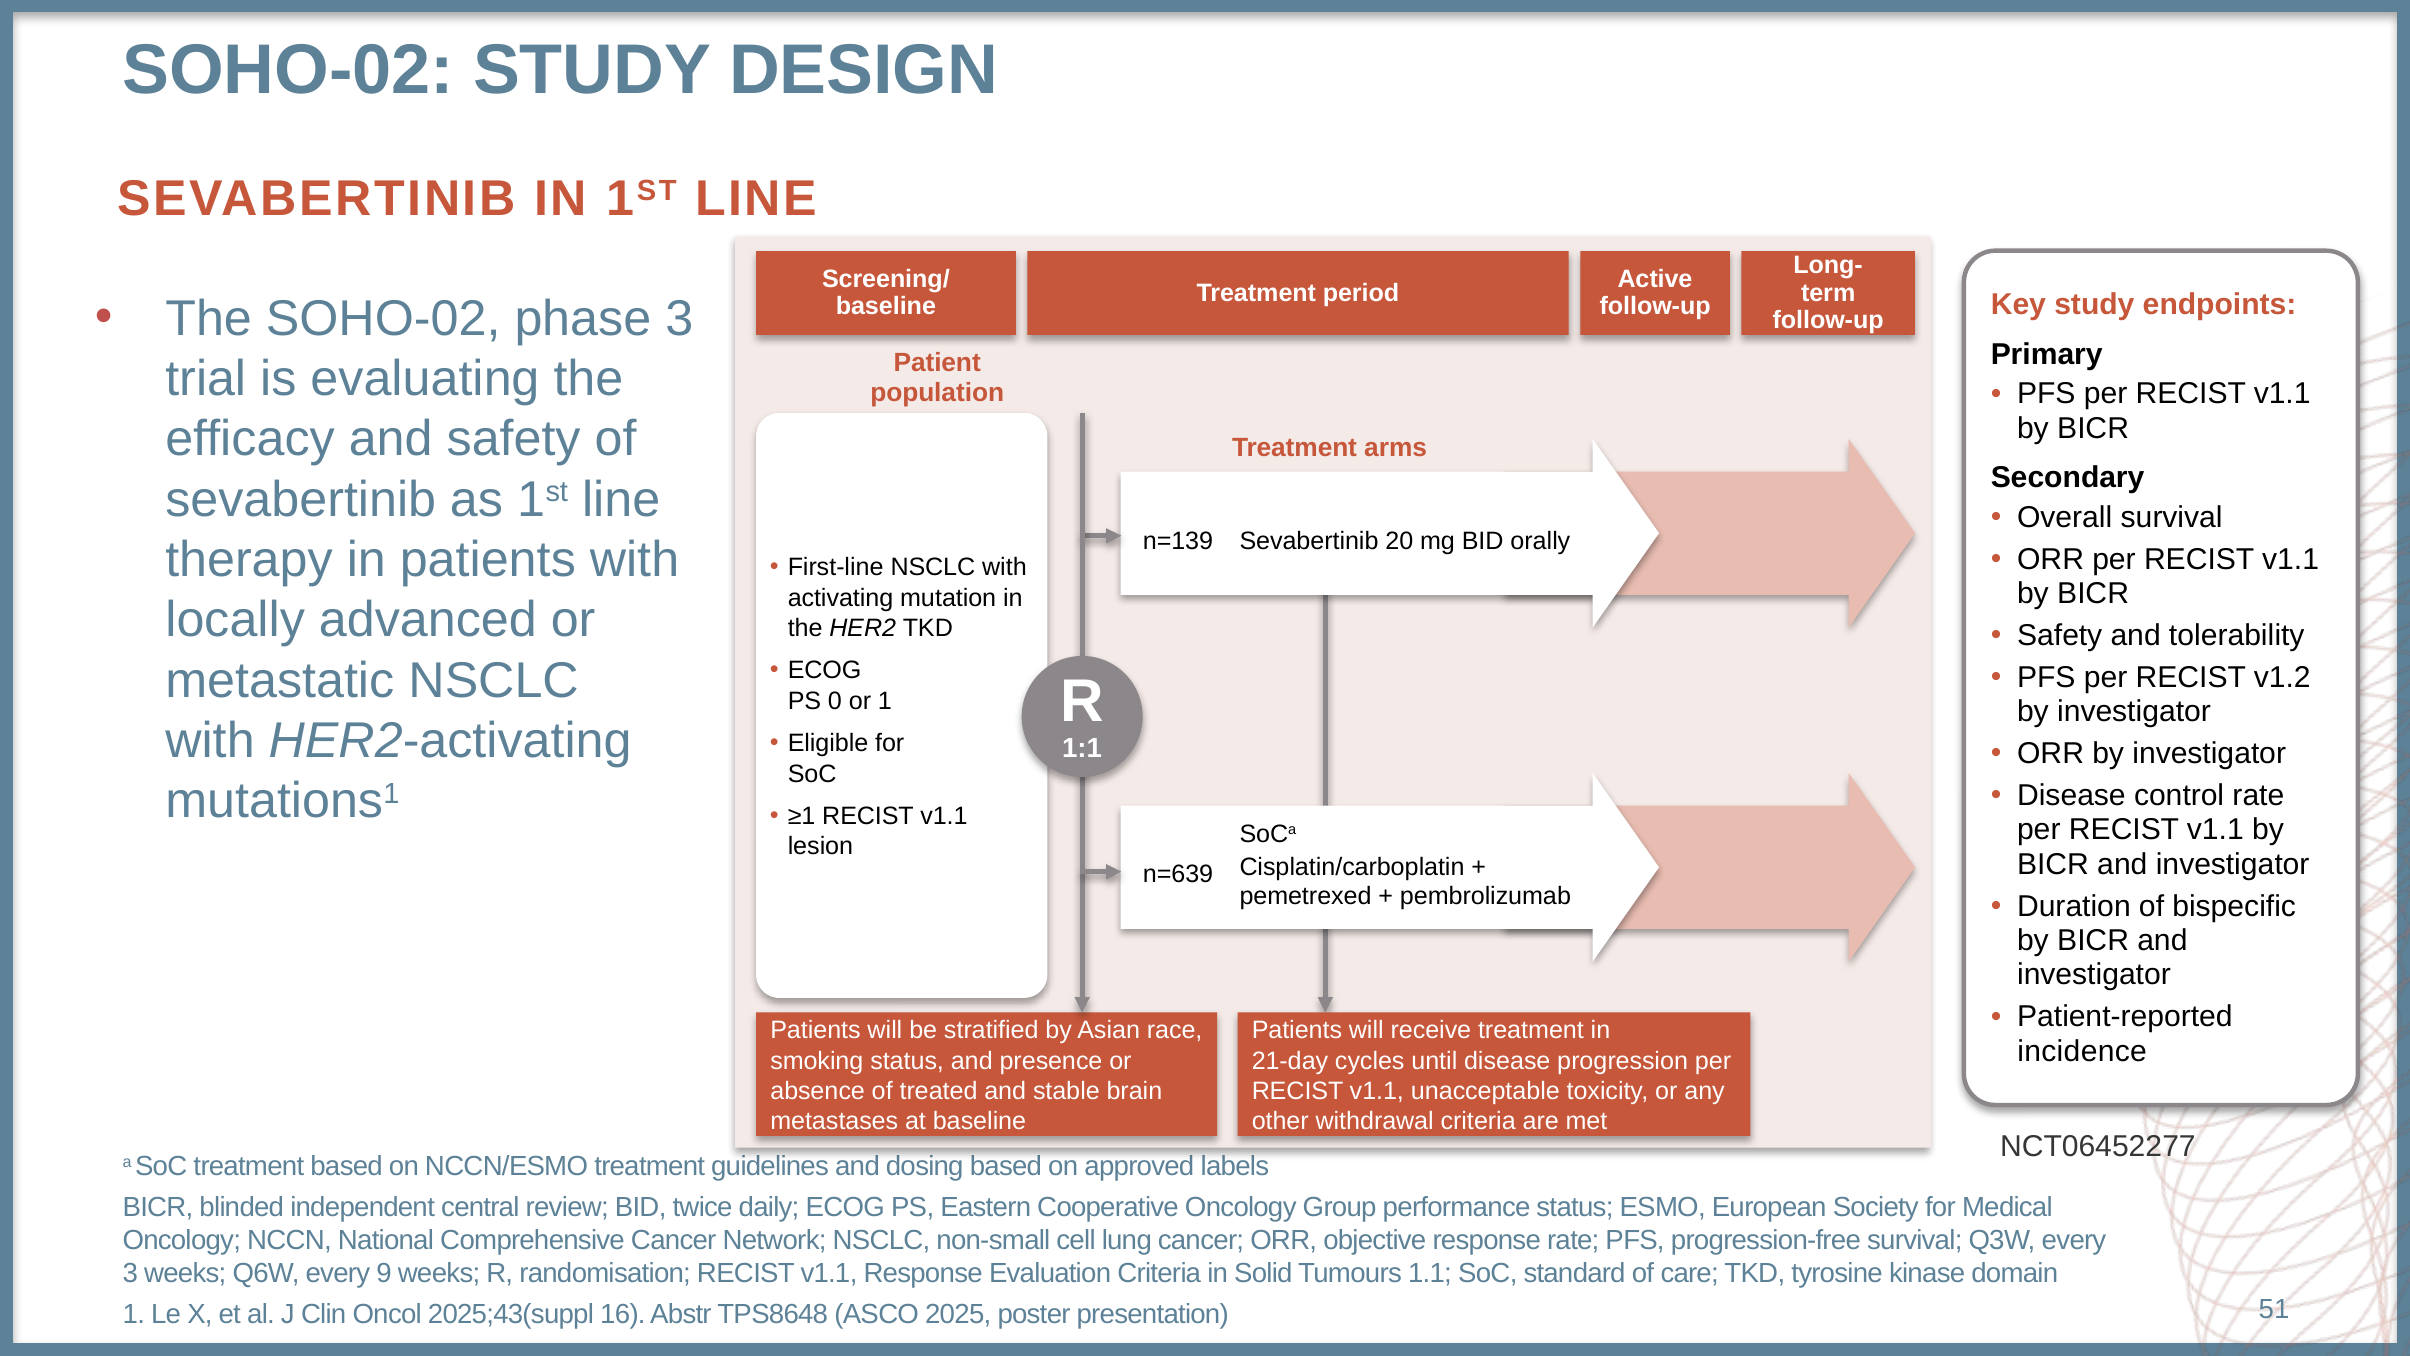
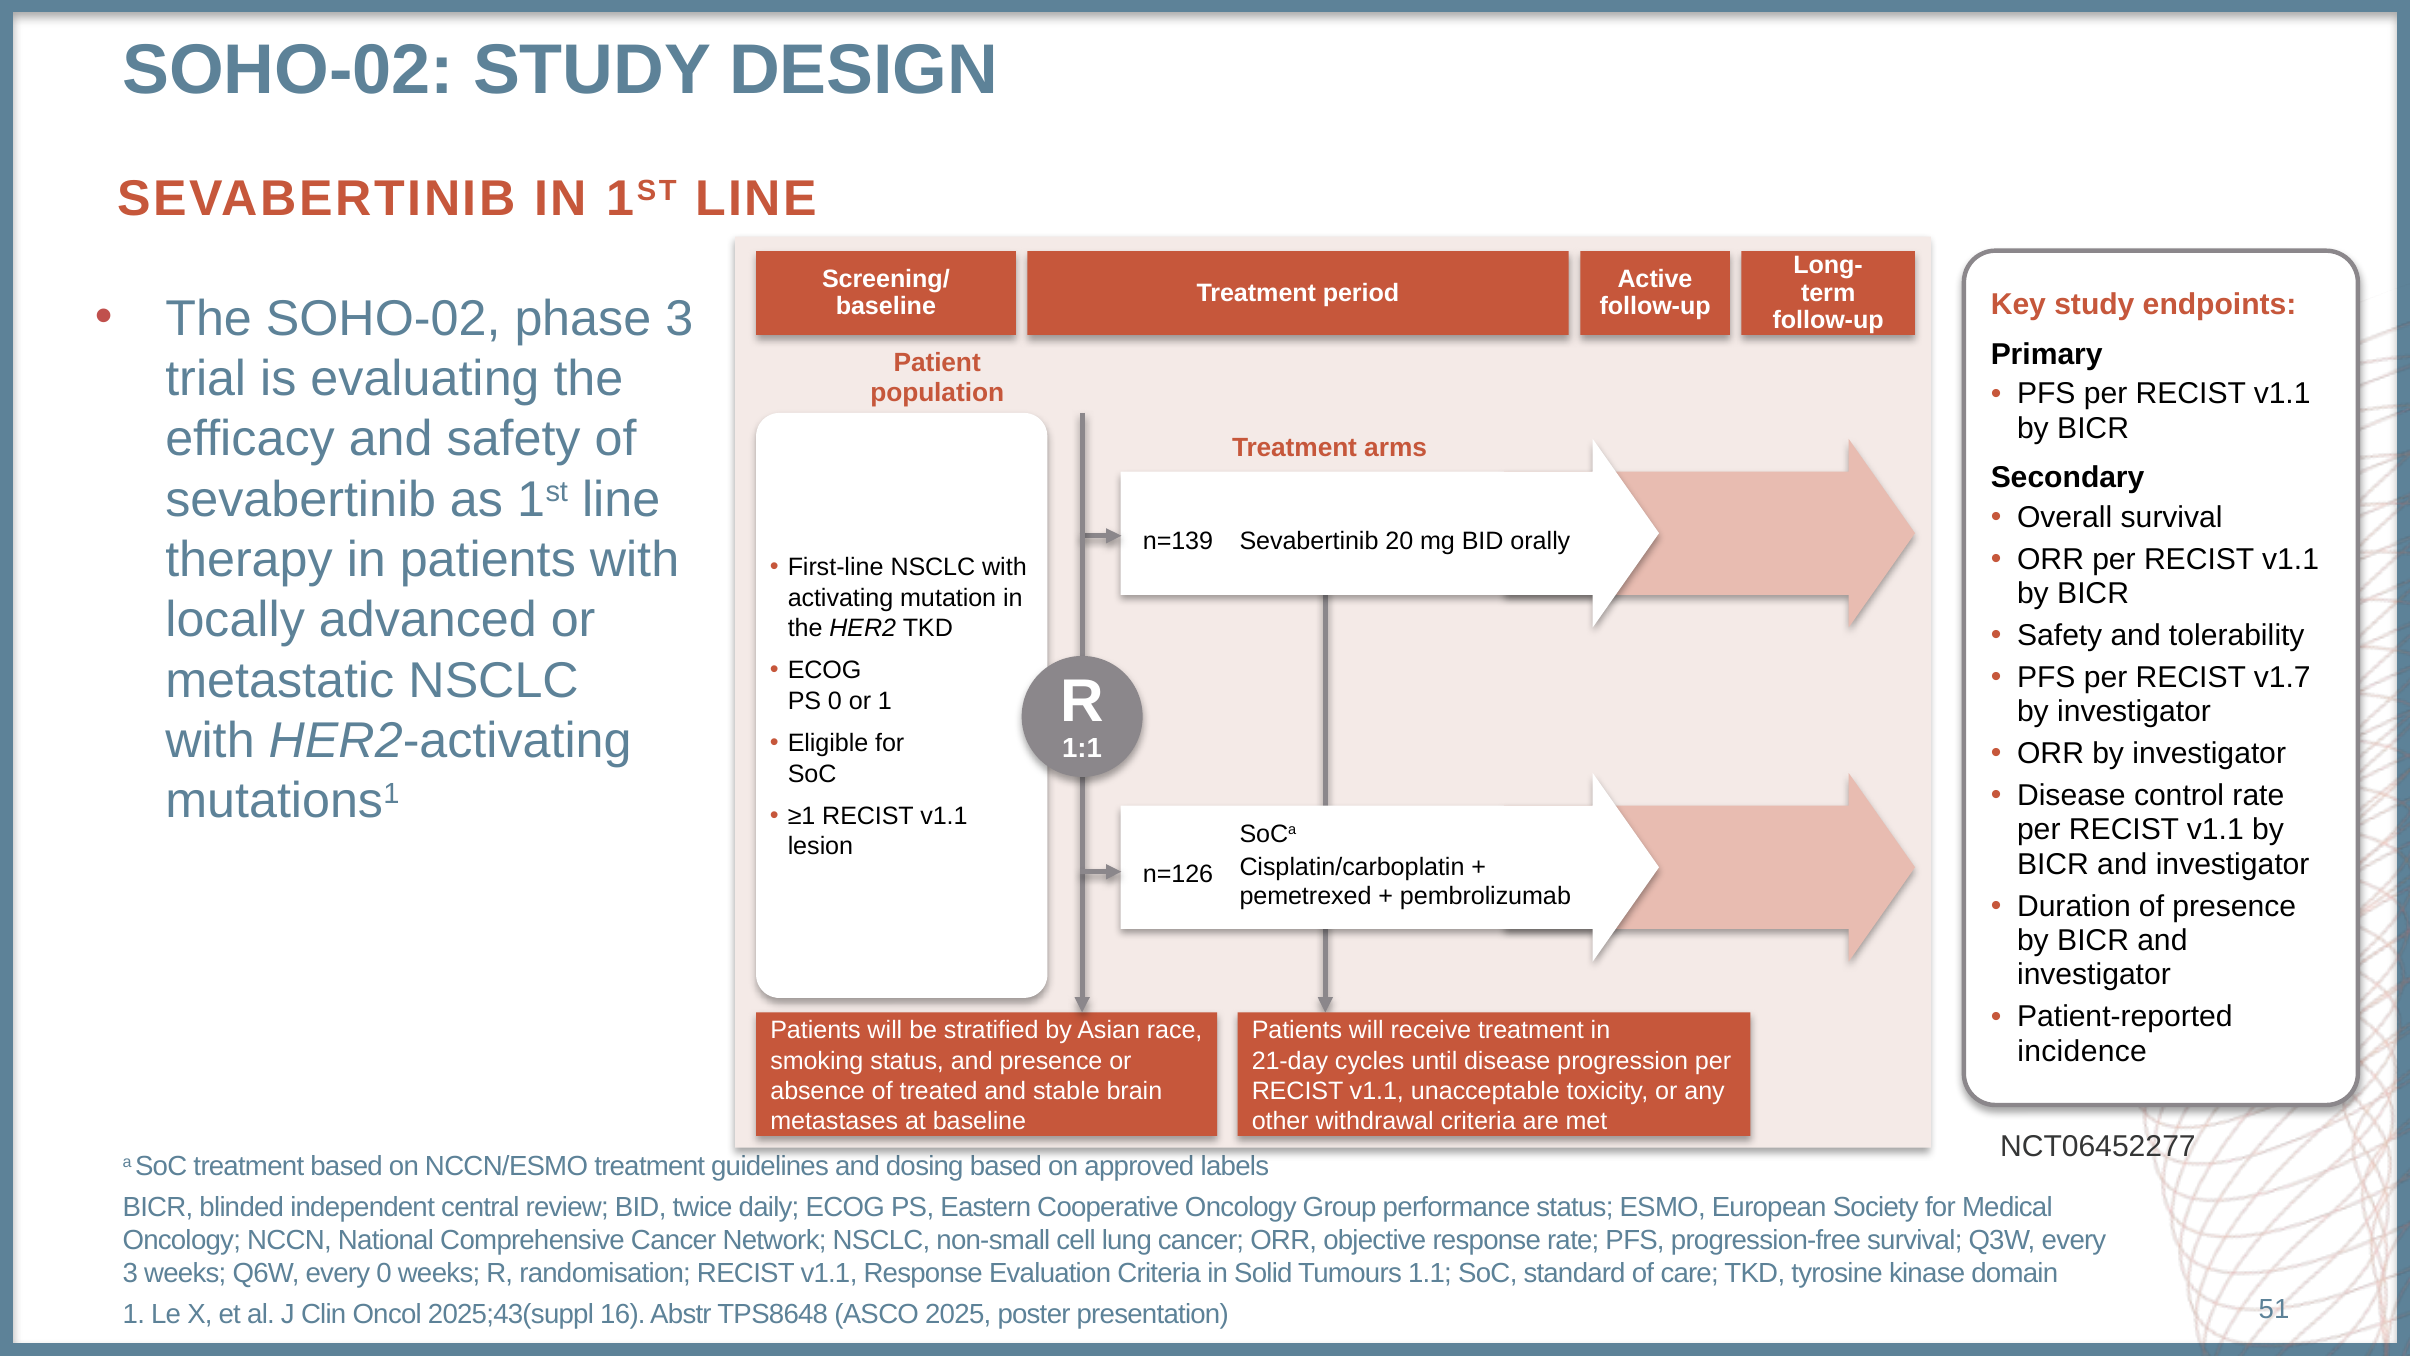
v1.2: v1.2 -> v1.7
n=639: n=639 -> n=126
of bispecific: bispecific -> presence
every 9: 9 -> 0
